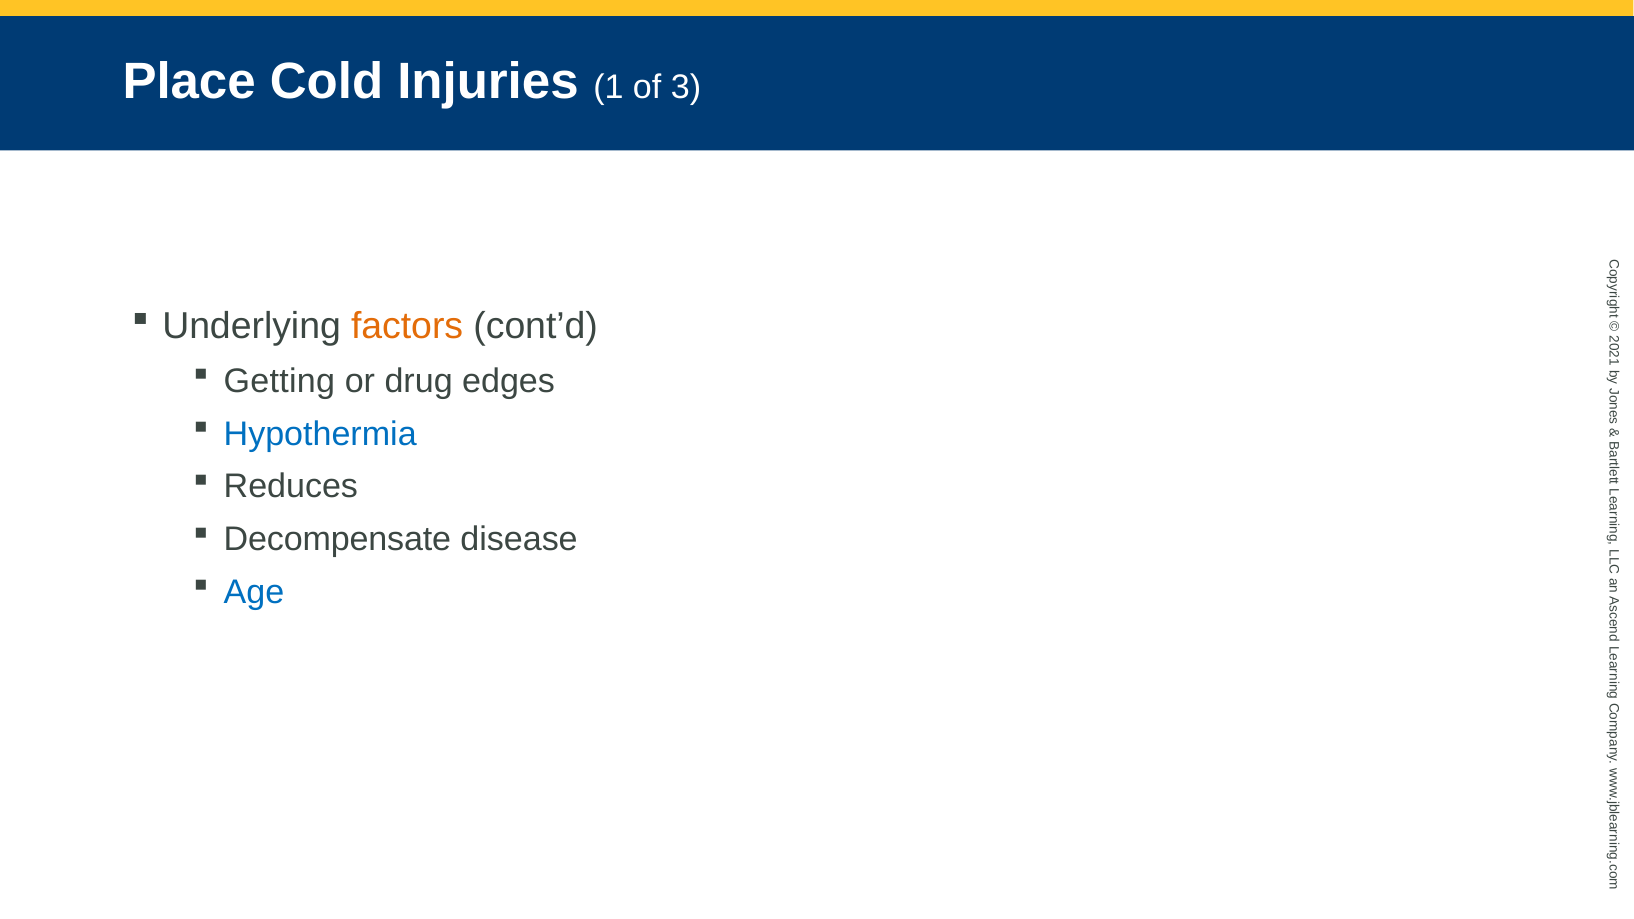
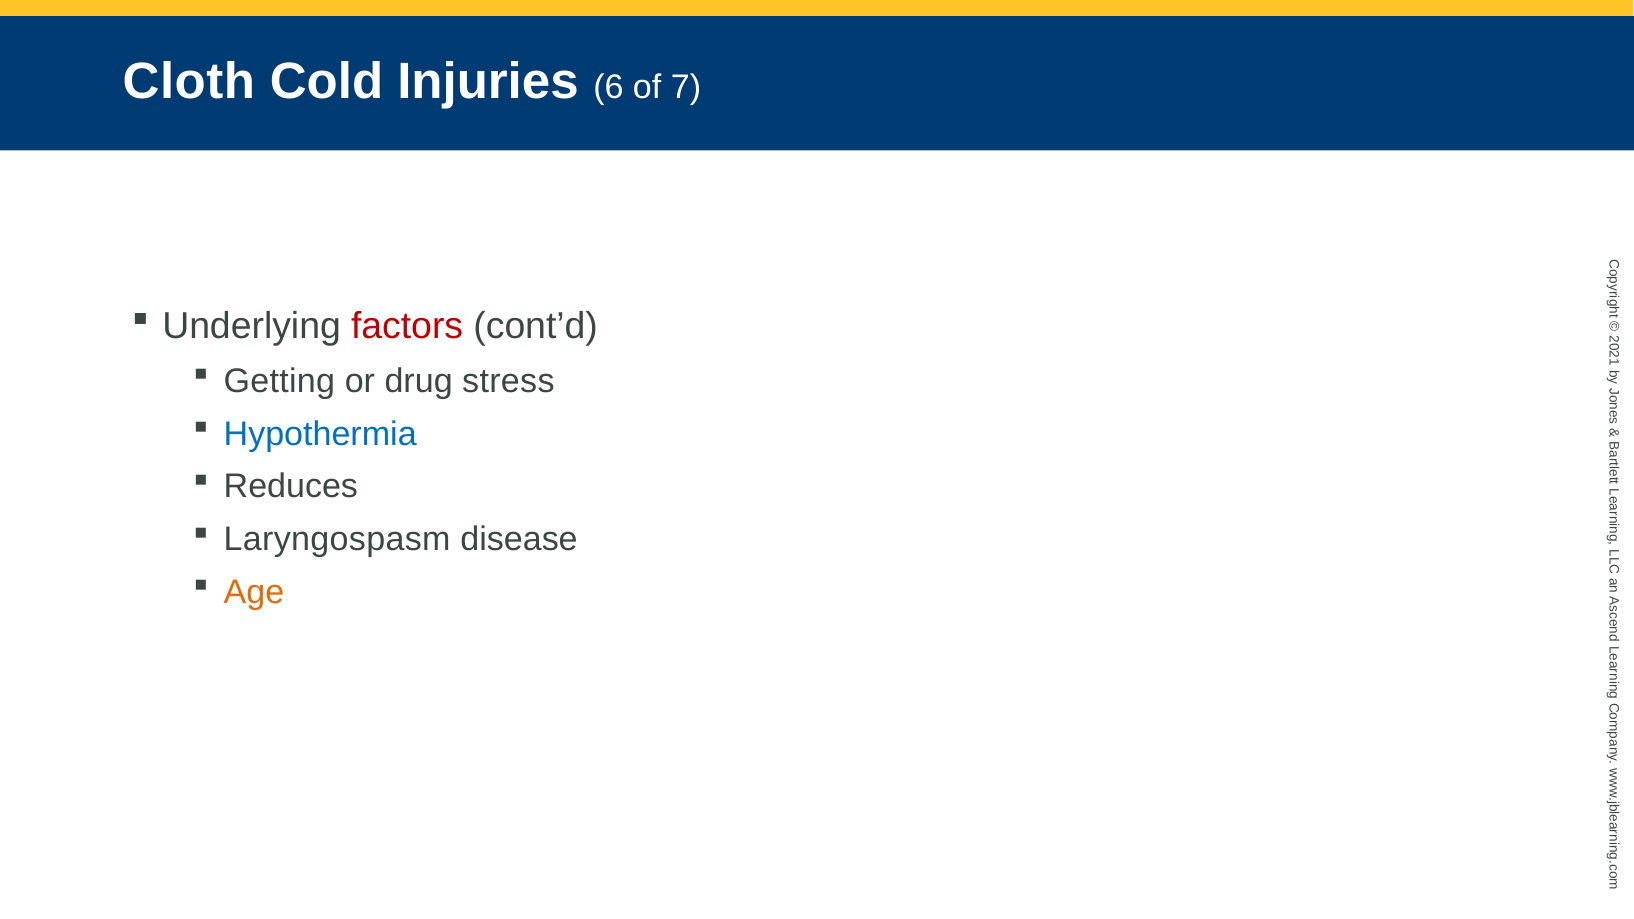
Place: Place -> Cloth
Injuries 1: 1 -> 6
3: 3 -> 7
factors colour: orange -> red
edges: edges -> stress
Decompensate: Decompensate -> Laryngospasm
Age colour: blue -> orange
